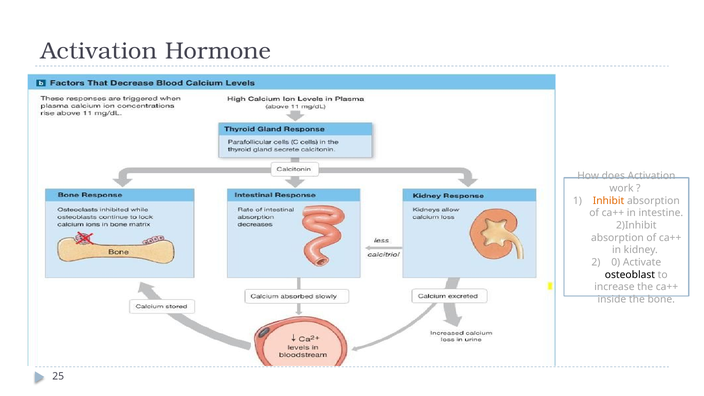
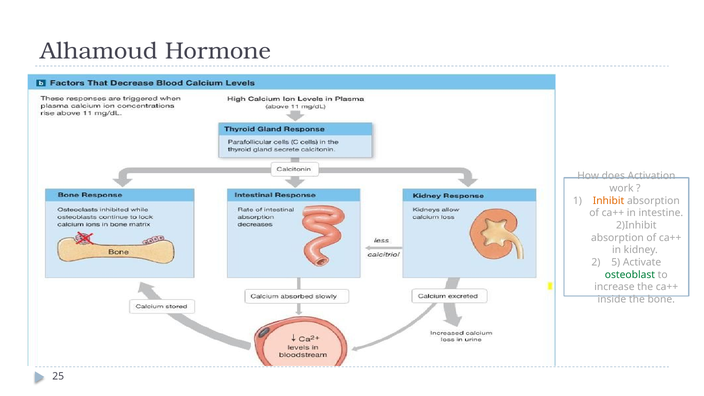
Activation at (99, 51): Activation -> Alhamoud
0: 0 -> 5
osteoblast colour: black -> green
